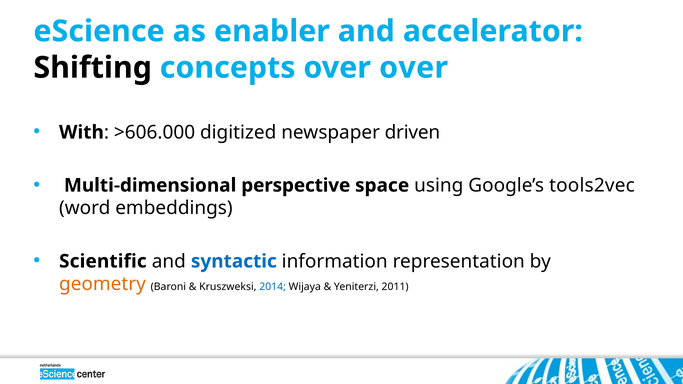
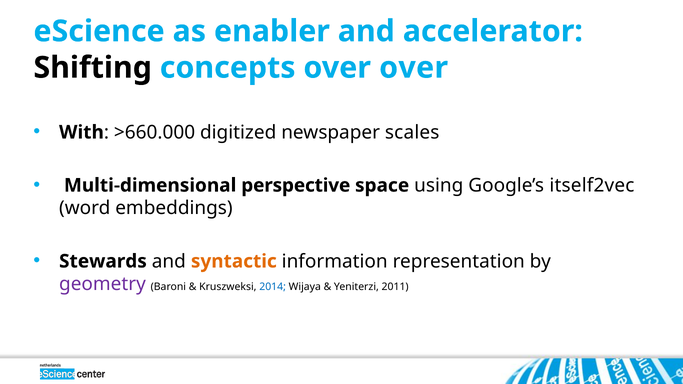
>606.000: >606.000 -> >660.000
driven: driven -> scales
tools2vec: tools2vec -> itself2vec
Scientific: Scientific -> Stewards
syntactic colour: blue -> orange
geometry colour: orange -> purple
